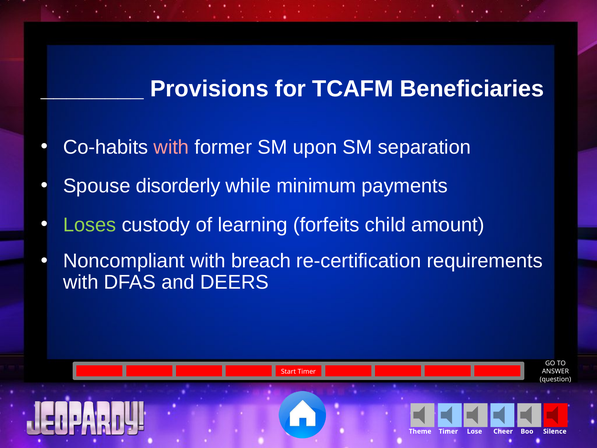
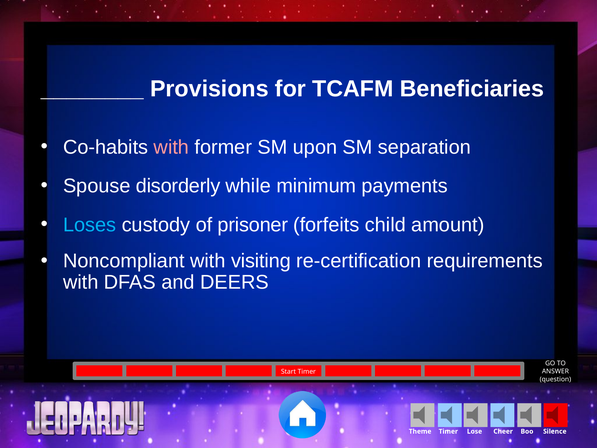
Loses colour: light green -> light blue
learning: learning -> prisoner
breach: breach -> visiting
